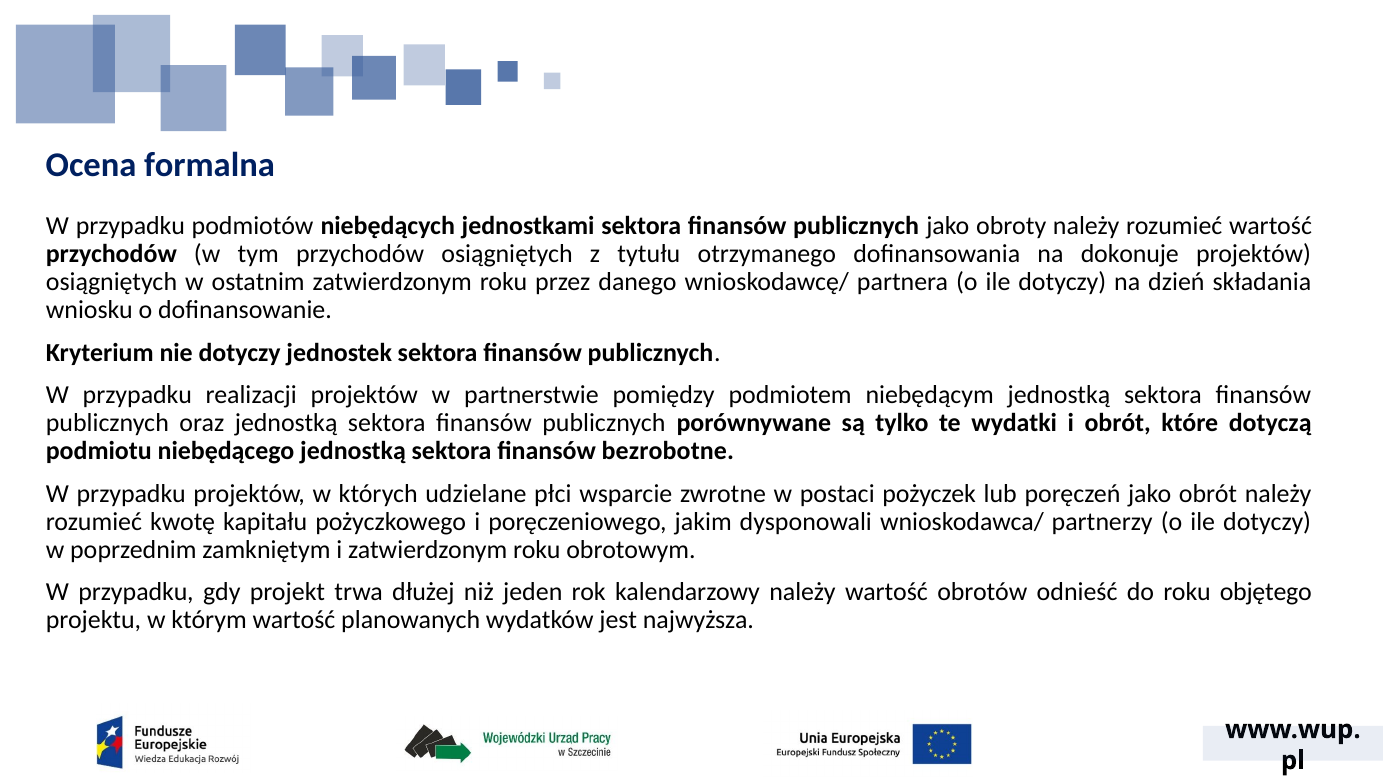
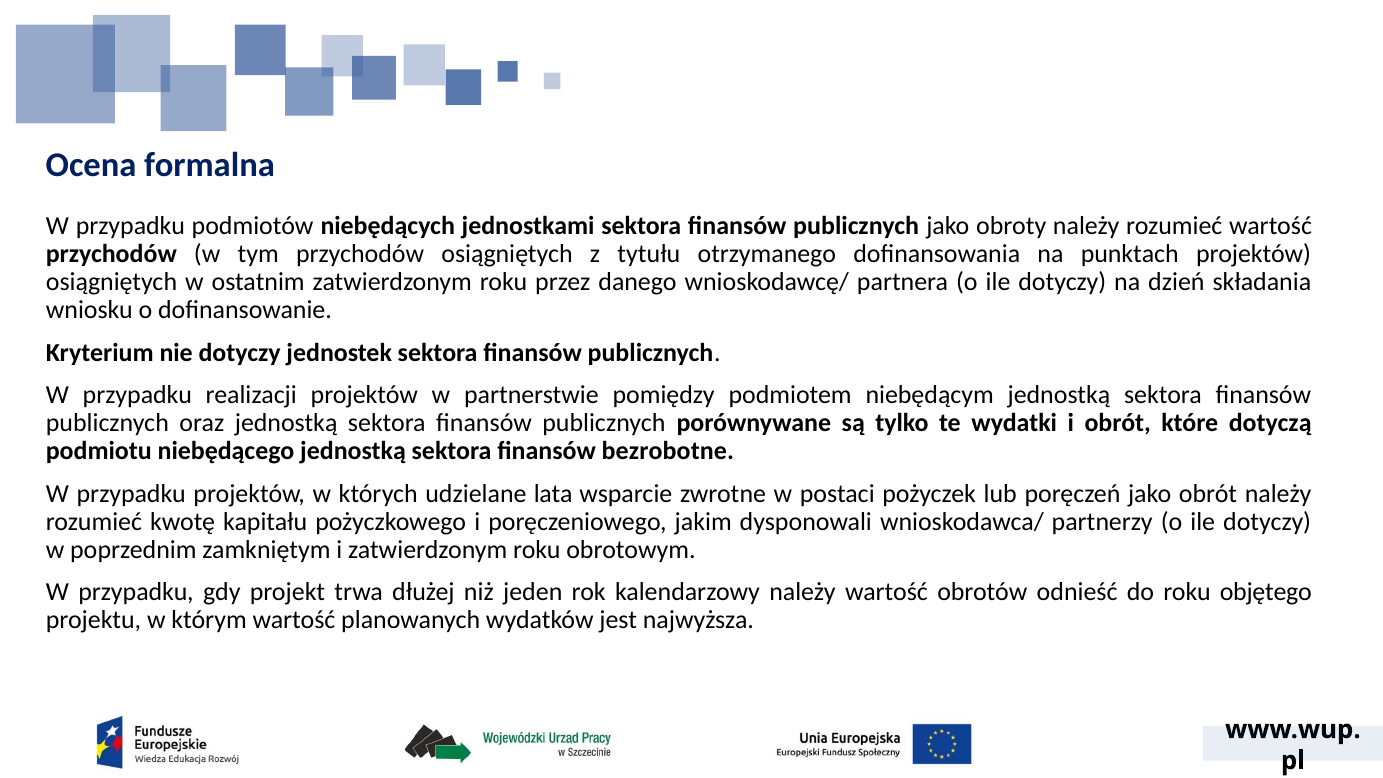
dokonuje: dokonuje -> punktach
płci: płci -> lata
